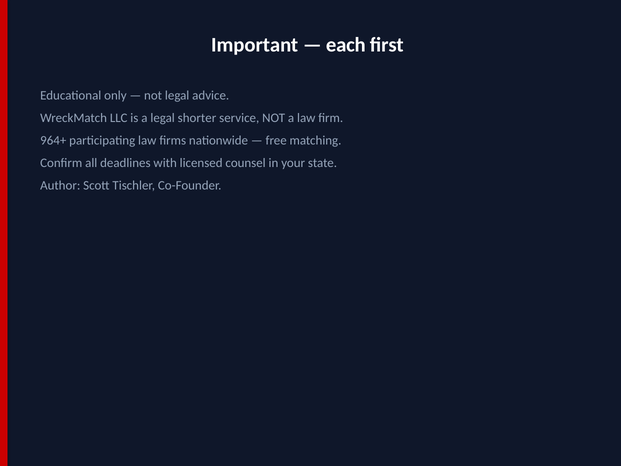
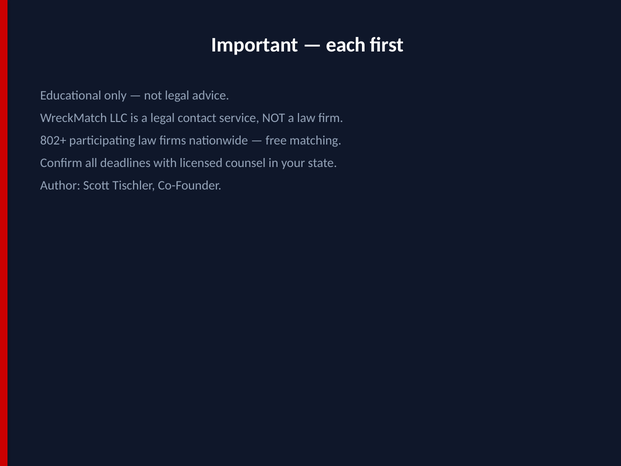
shorter: shorter -> contact
964+: 964+ -> 802+
